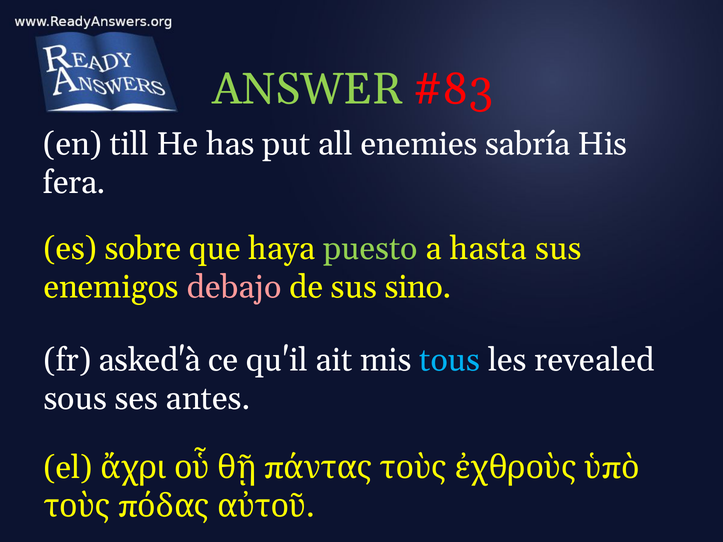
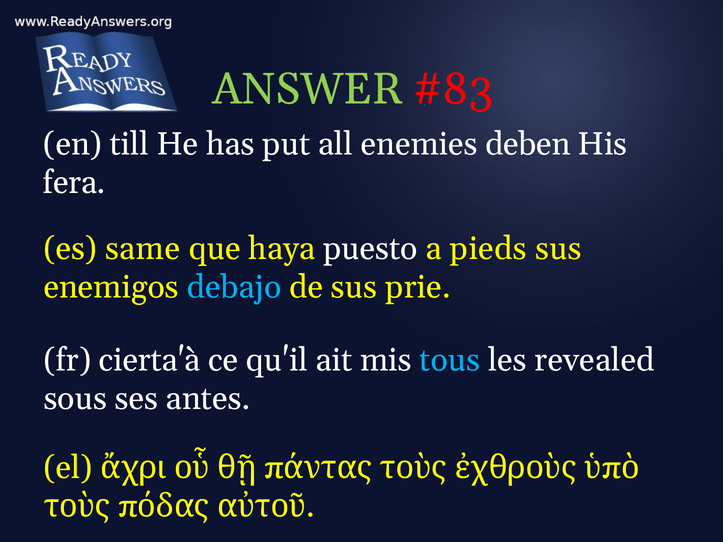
sabría: sabría -> deben
sobre: sobre -> same
puesto colour: light green -> white
hasta: hasta -> pieds
debajo colour: pink -> light blue
sino: sino -> prie
asked'à: asked'à -> cierta'à
